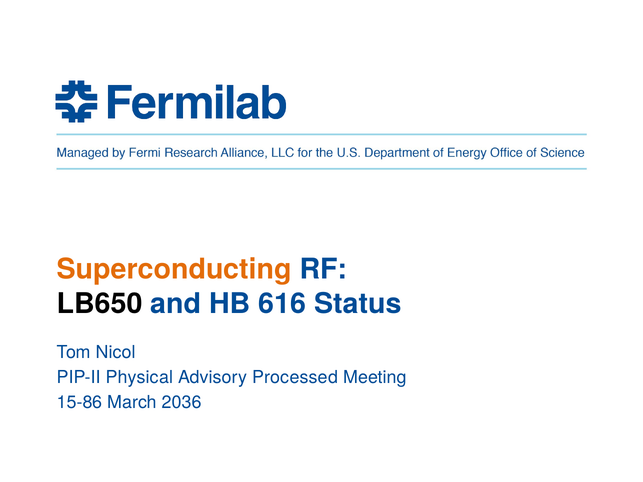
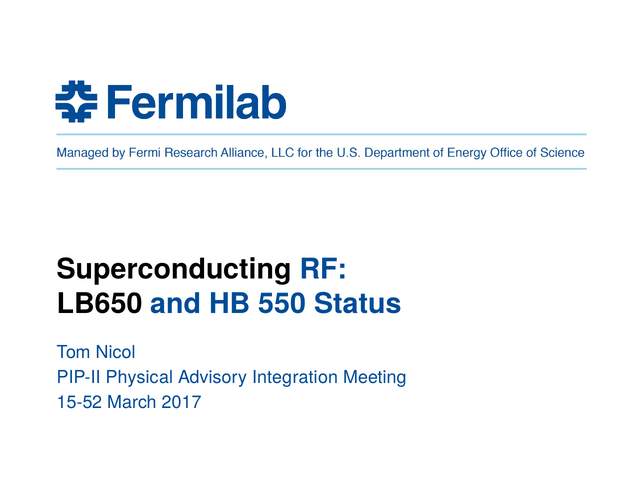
Superconducting colour: orange -> black
616: 616 -> 550
Processed: Processed -> Integration
15-86: 15-86 -> 15-52
2036: 2036 -> 2017
